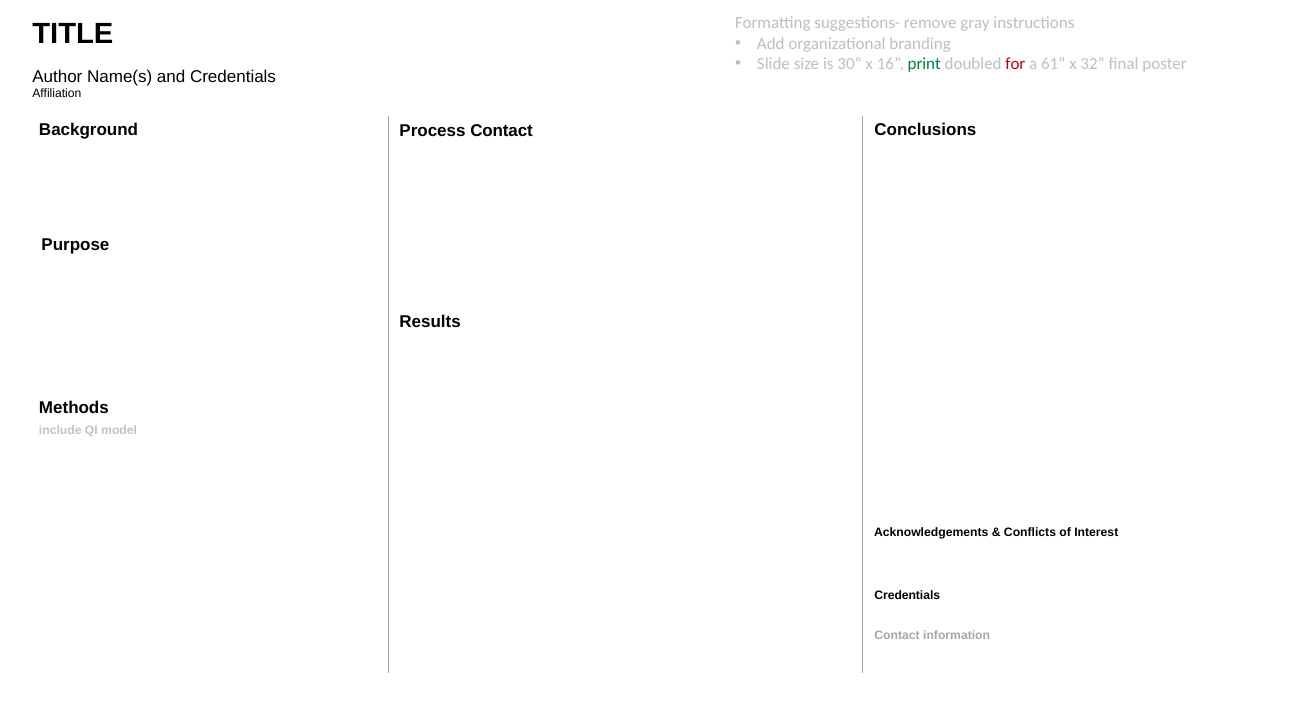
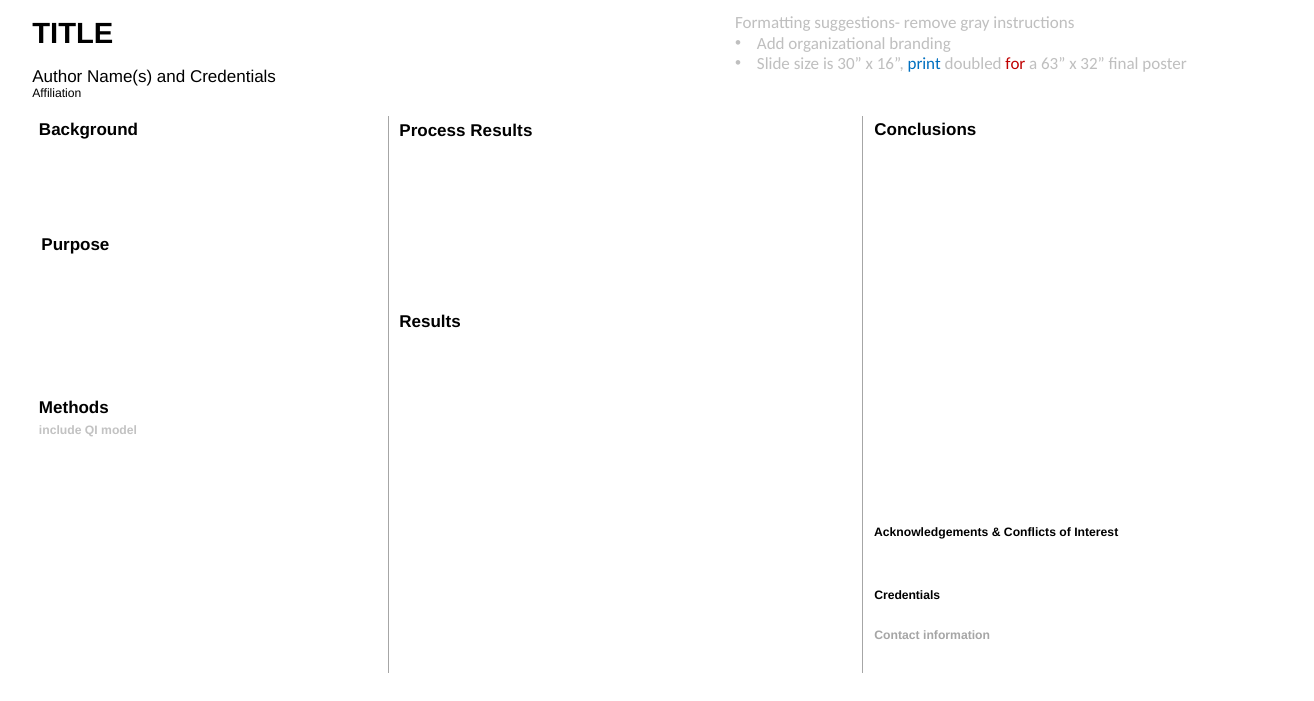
print colour: green -> blue
61: 61 -> 63
Process Contact: Contact -> Results
